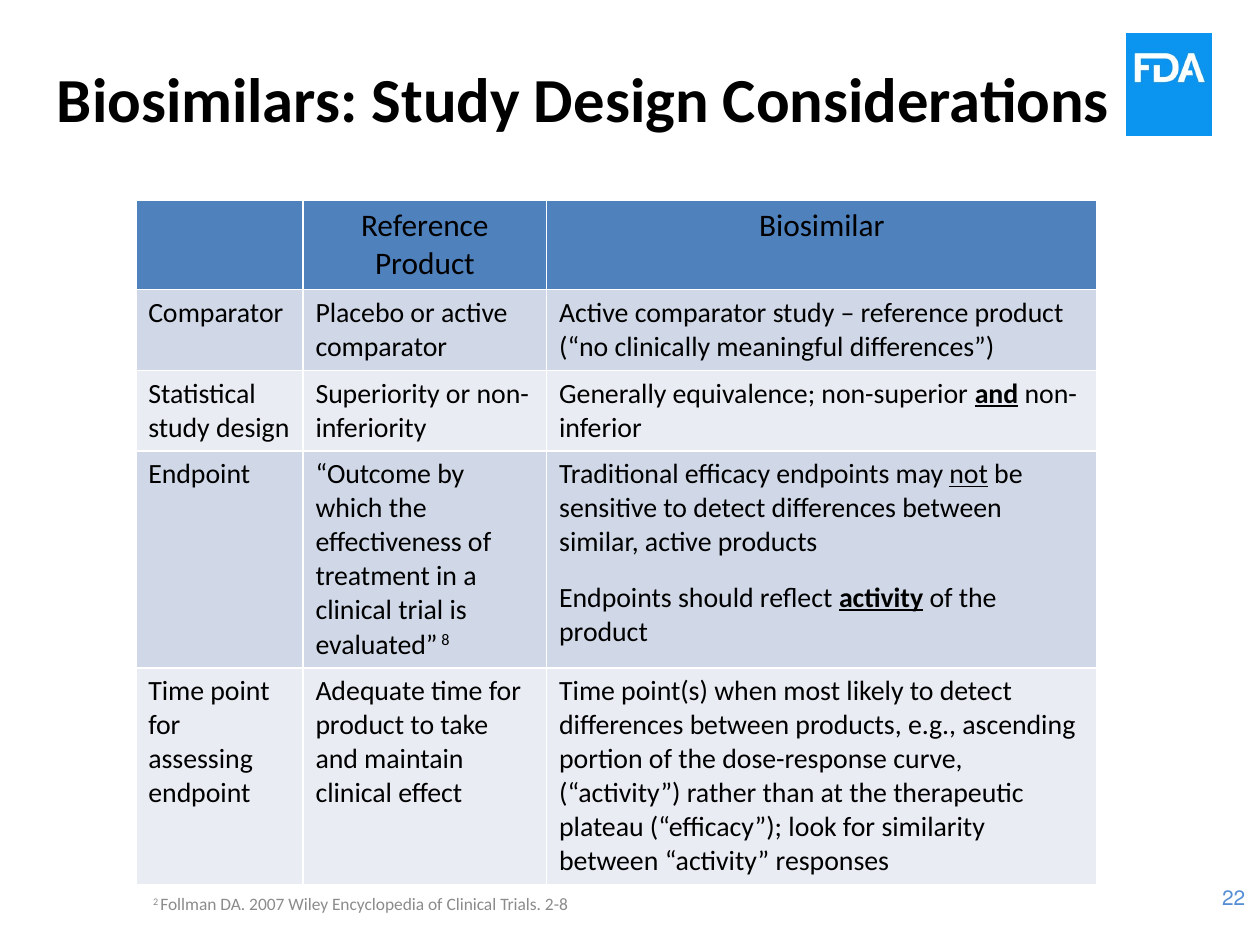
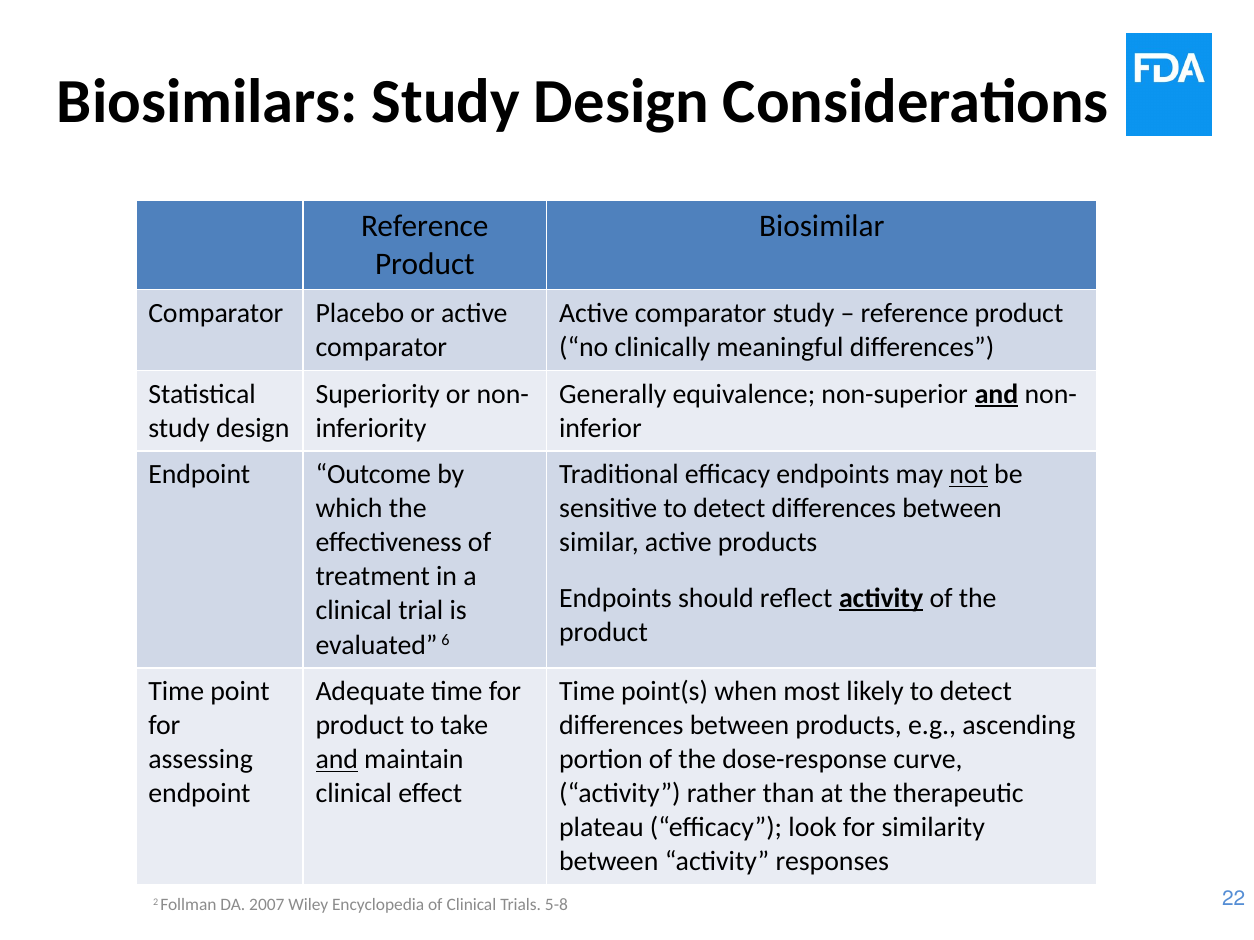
8: 8 -> 6
and at (337, 760) underline: none -> present
2-8: 2-8 -> 5-8
